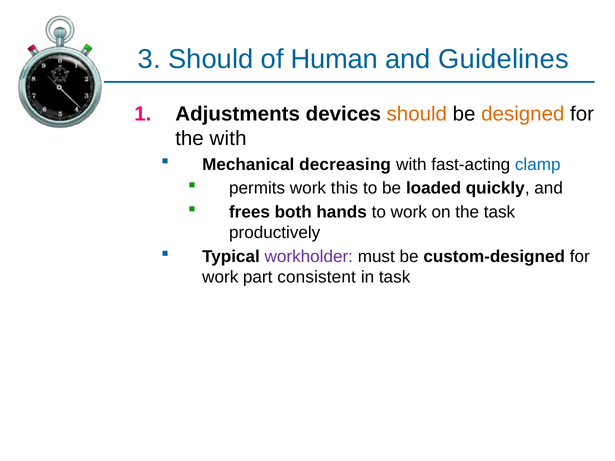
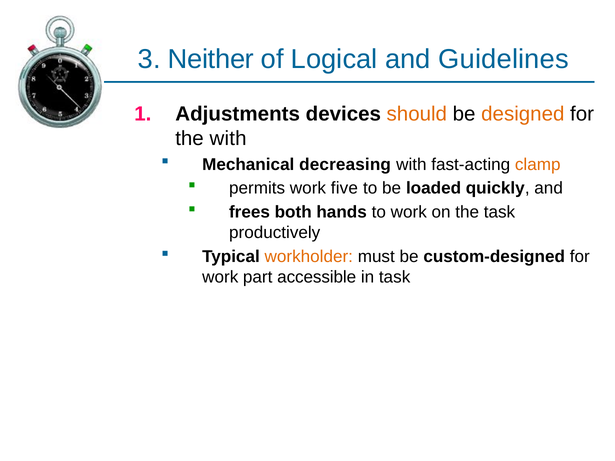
3 Should: Should -> Neither
Human: Human -> Logical
clamp colour: blue -> orange
this: this -> five
workholder colour: purple -> orange
consistent: consistent -> accessible
